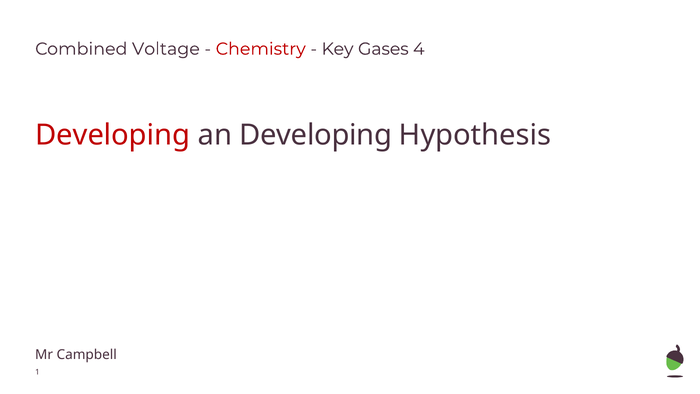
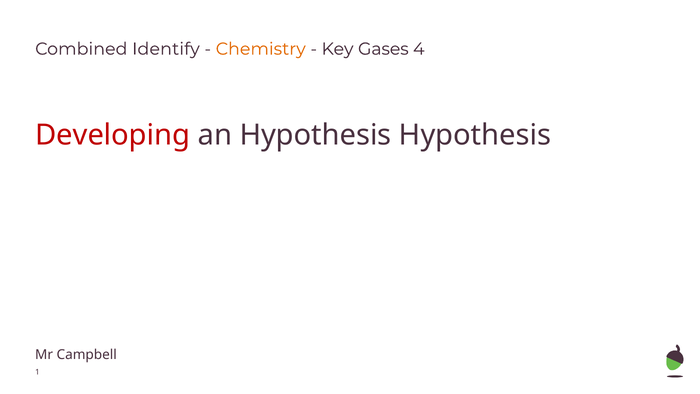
Voltage: Voltage -> Identify
Chemistry colour: red -> orange
an Developing: Developing -> Hypothesis
